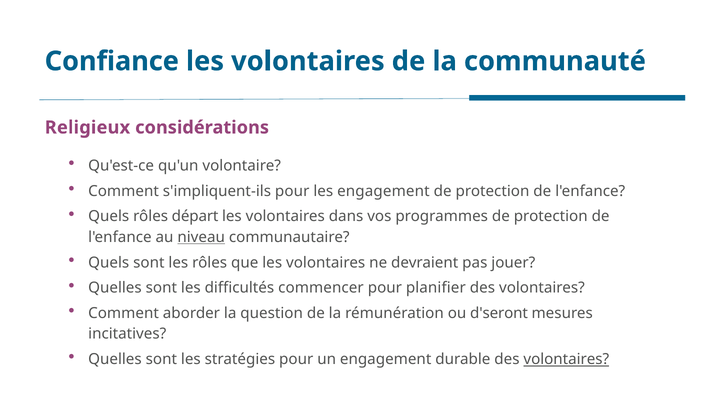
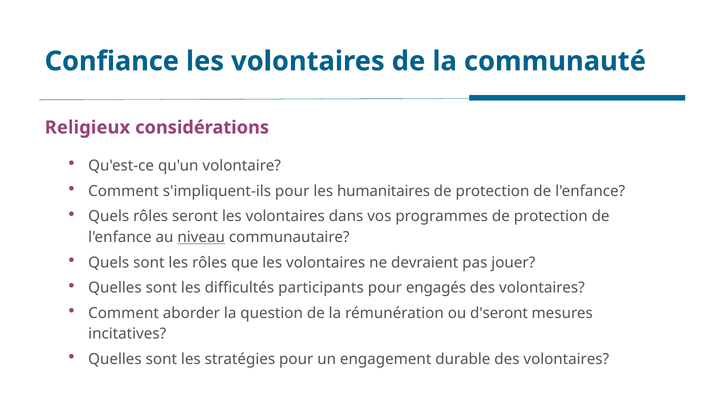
les engagement: engagement -> humanitaires
départ: départ -> seront
commencer: commencer -> participants
planifier: planifier -> engagés
volontaires at (566, 359) underline: present -> none
